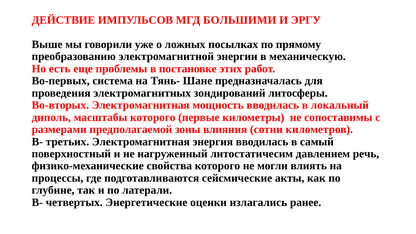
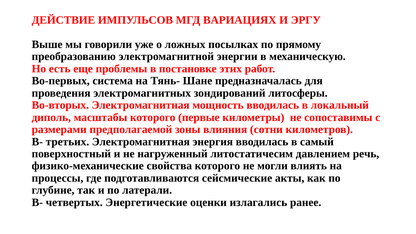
БОЛЬШИМИ: БОЛЬШИМИ -> ВАРИАЦИЯХ
